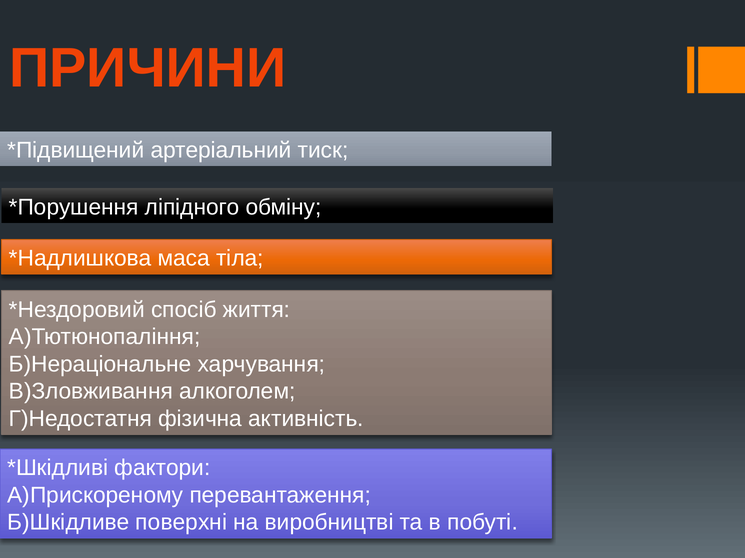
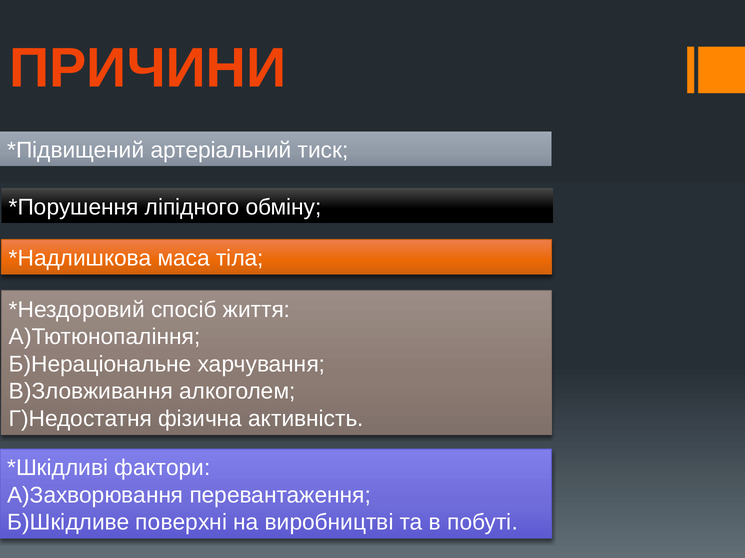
А)Прискореному: А)Прискореному -> А)Захворювання
